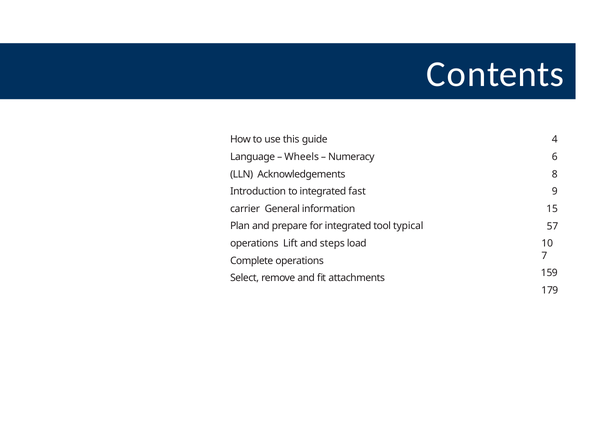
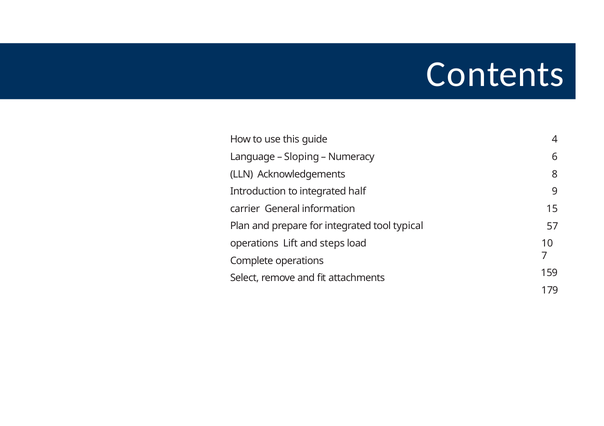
Wheels: Wheels -> Sloping
fast: fast -> half
